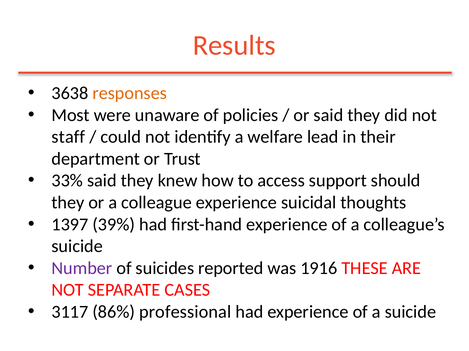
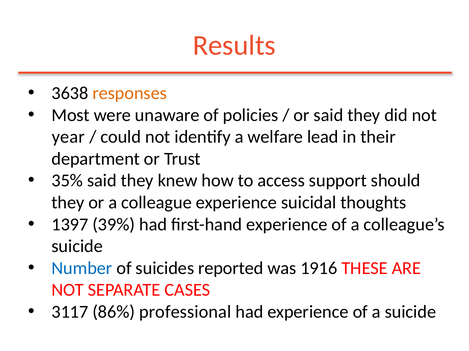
staff: staff -> year
33%: 33% -> 35%
Number colour: purple -> blue
